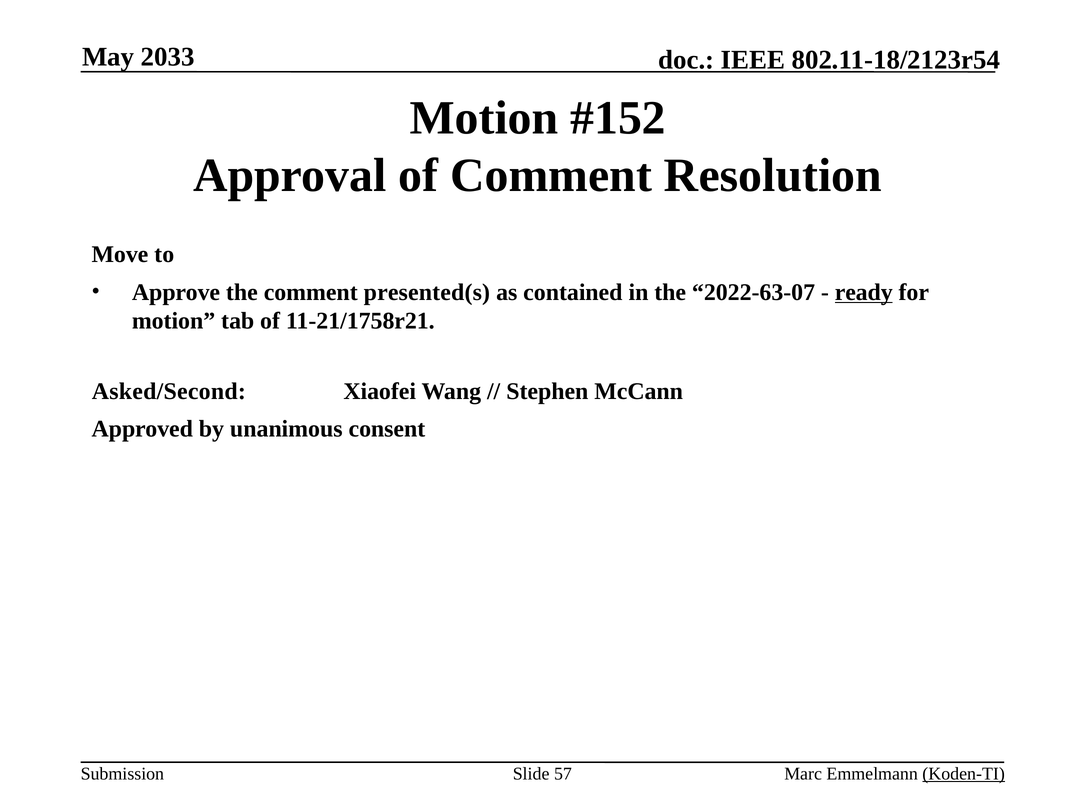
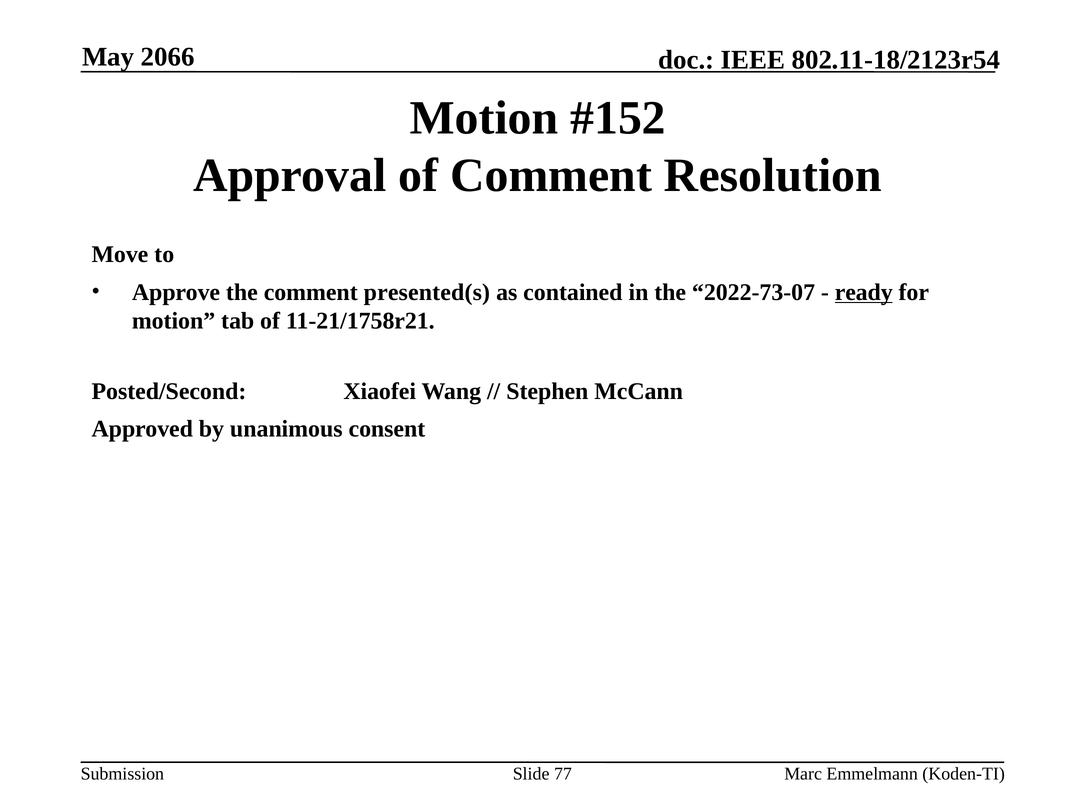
2033: 2033 -> 2066
2022-63-07: 2022-63-07 -> 2022-73-07
Asked/Second: Asked/Second -> Posted/Second
57: 57 -> 77
Koden-TI underline: present -> none
